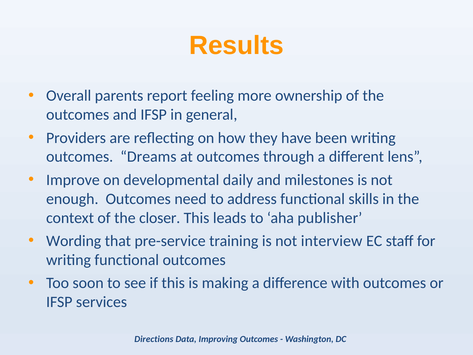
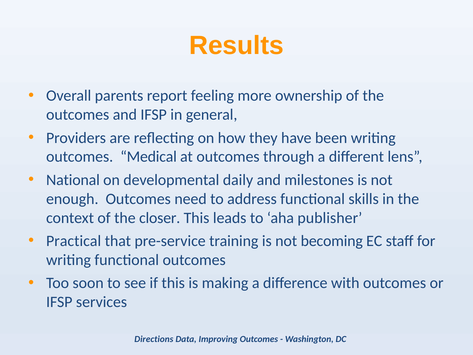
Dreams: Dreams -> Medical
Improve: Improve -> National
Wording: Wording -> Practical
interview: interview -> becoming
